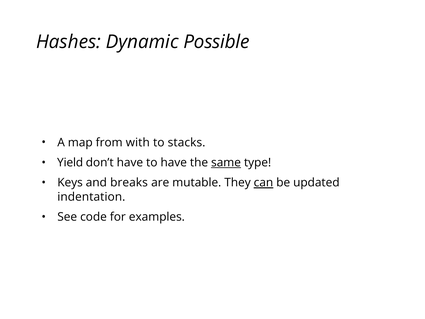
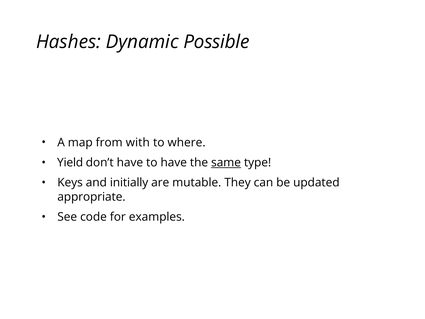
stacks: stacks -> where
breaks: breaks -> initially
can underline: present -> none
indentation: indentation -> appropriate
